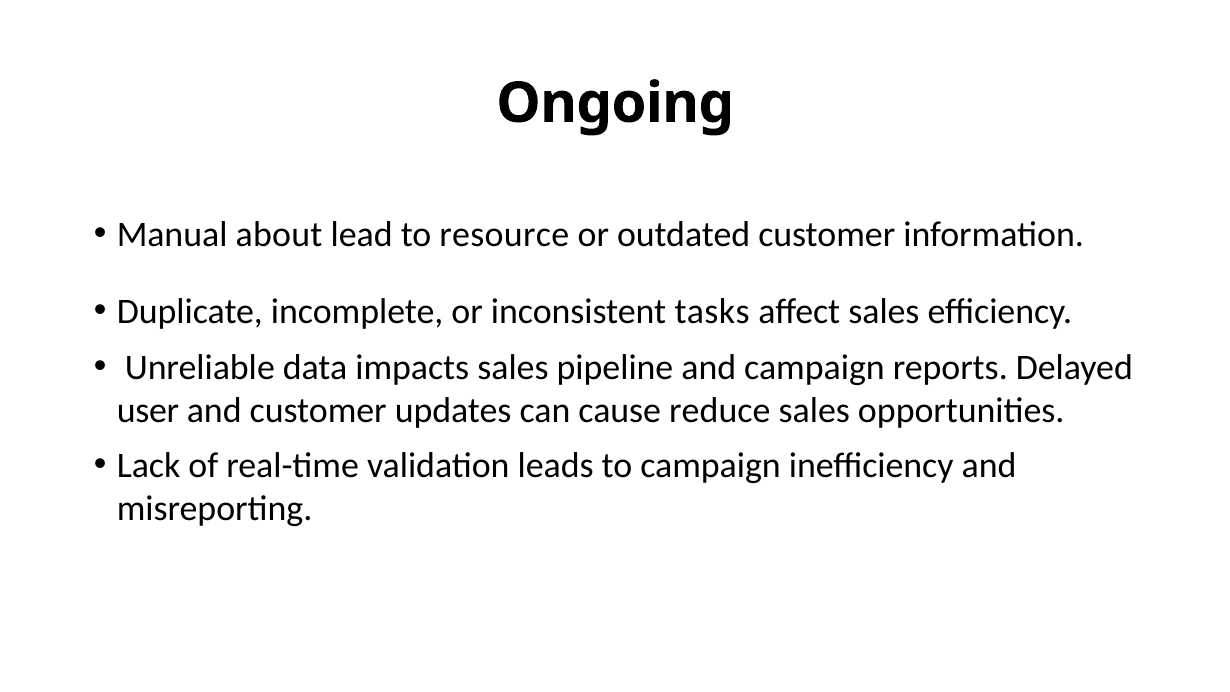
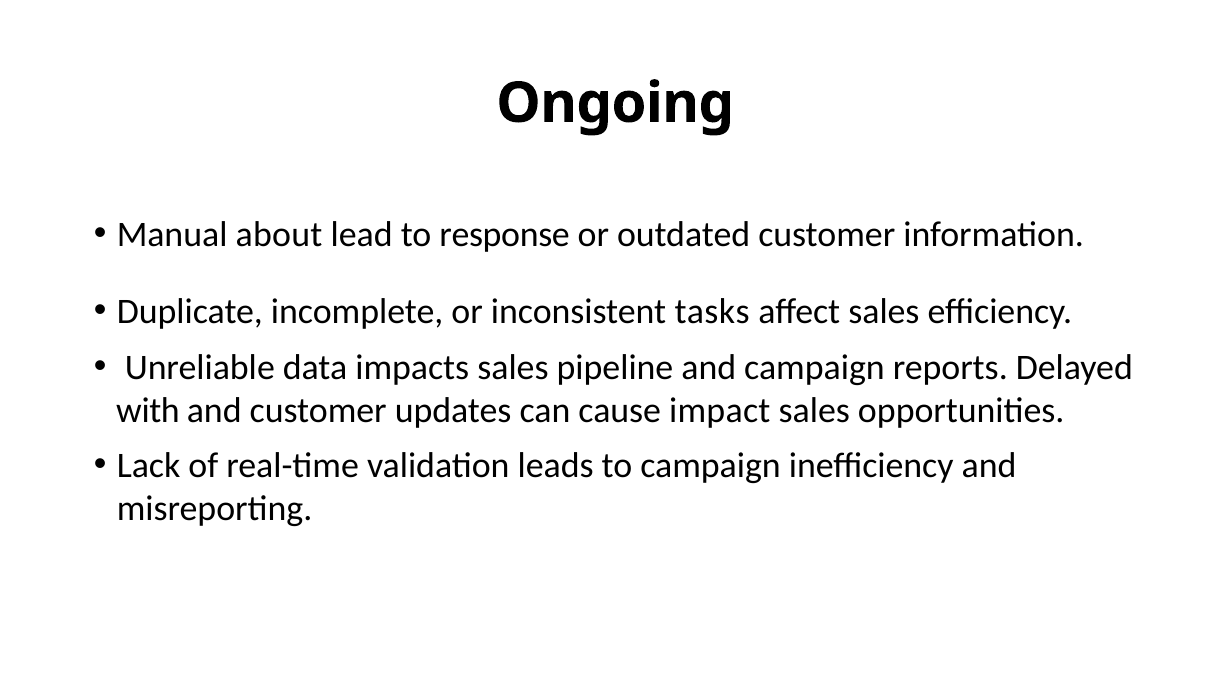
resource: resource -> response
user: user -> with
reduce: reduce -> impact
